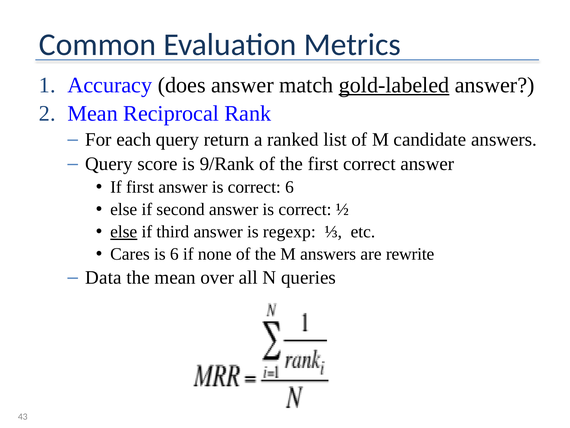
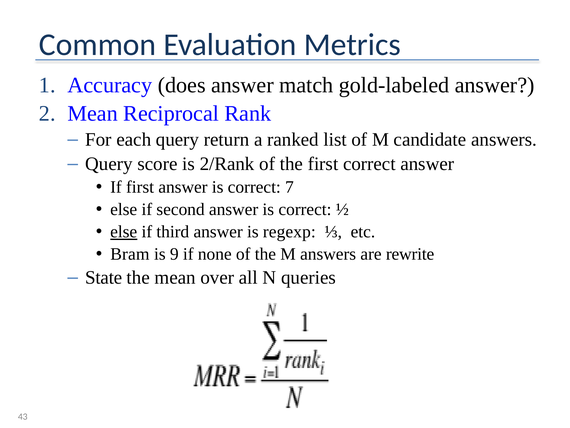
gold-labeled underline: present -> none
9/Rank: 9/Rank -> 2/Rank
correct 6: 6 -> 7
Cares: Cares -> Bram
is 6: 6 -> 9
Data: Data -> State
